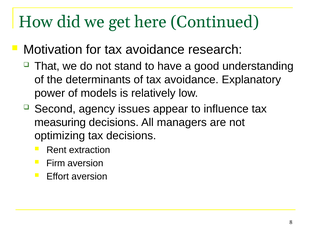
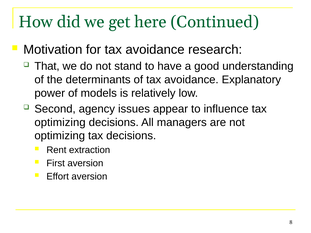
measuring at (60, 122): measuring -> optimizing
Firm: Firm -> First
